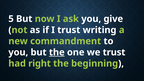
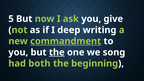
I trust: trust -> deep
commandment underline: none -> present
we trust: trust -> song
right: right -> both
